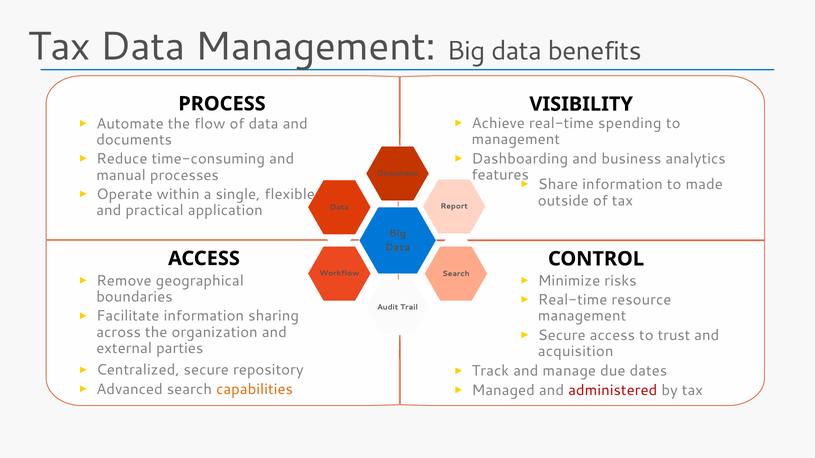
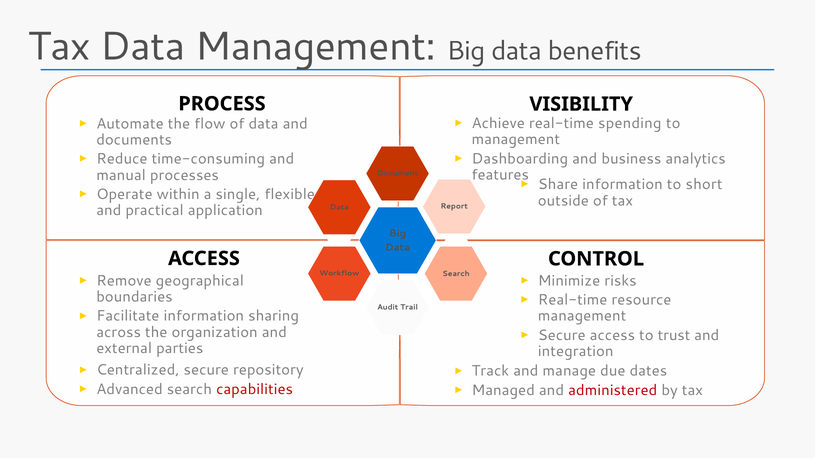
made: made -> short
acquisition: acquisition -> integration
capabilities colour: orange -> red
